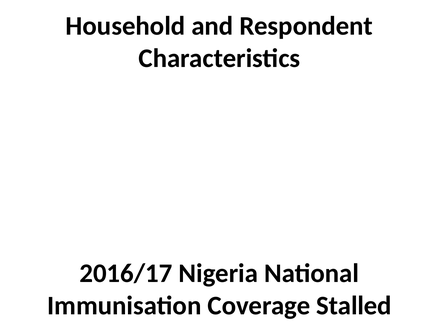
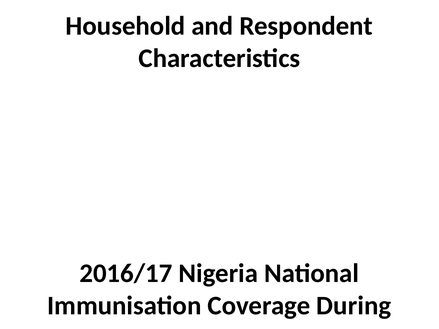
Stalled: Stalled -> During
